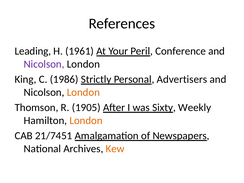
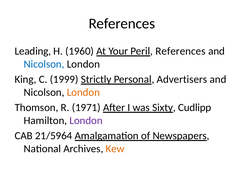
1961: 1961 -> 1960
Peril Conference: Conference -> References
Nicolson at (44, 64) colour: purple -> blue
1986: 1986 -> 1999
1905: 1905 -> 1971
Weekly: Weekly -> Cudlipp
London at (86, 121) colour: orange -> purple
21/7451: 21/7451 -> 21/5964
